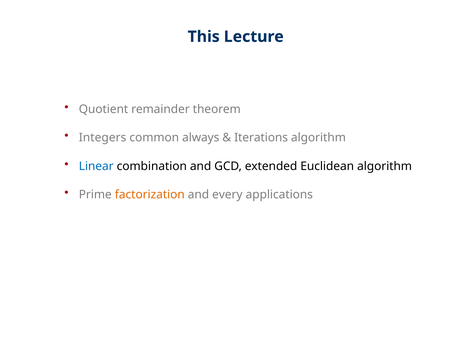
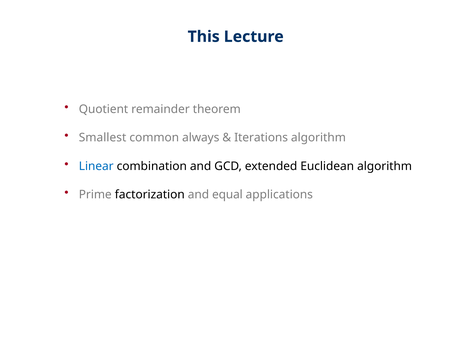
Integers: Integers -> Smallest
factorization colour: orange -> black
every: every -> equal
